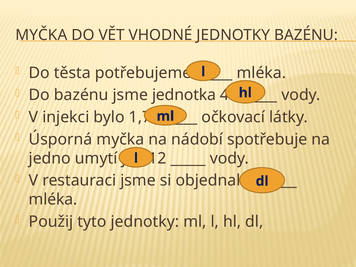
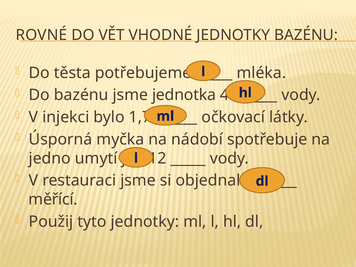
MYČKA at (41, 35): MYČKA -> ROVNÉ
mléka at (53, 199): mléka -> měřící
